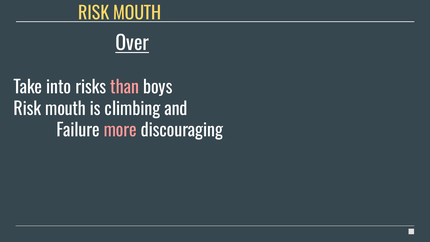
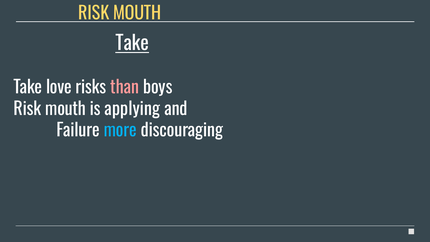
Over at (132, 44): Over -> Take
into: into -> love
climbing: climbing -> applying
more colour: pink -> light blue
